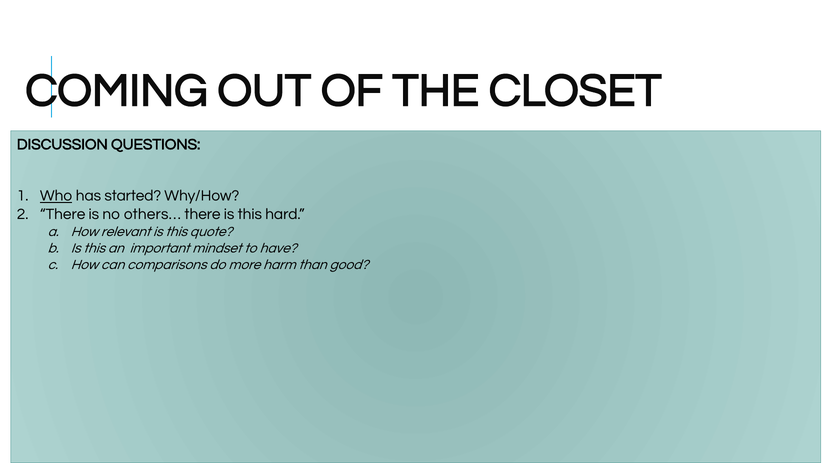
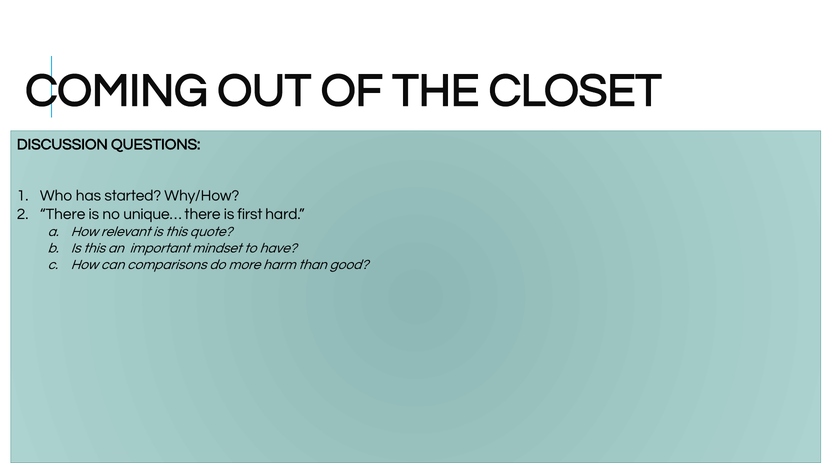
Who underline: present -> none
others…: others… -> unique…
there is this: this -> first
